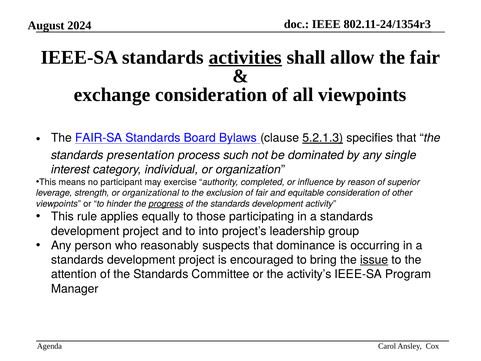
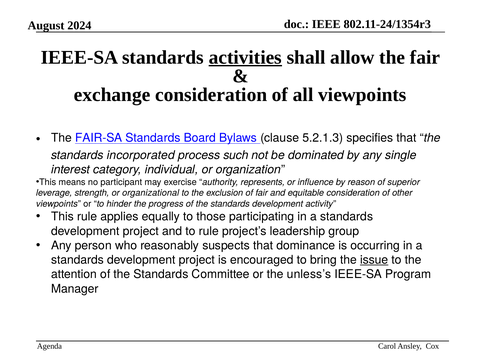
5.2.1.3 underline: present -> none
presentation: presentation -> incorporated
completed: completed -> represents
progress underline: present -> none
to into: into -> rule
activity’s: activity’s -> unless’s
